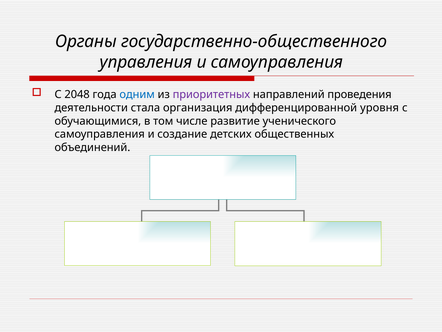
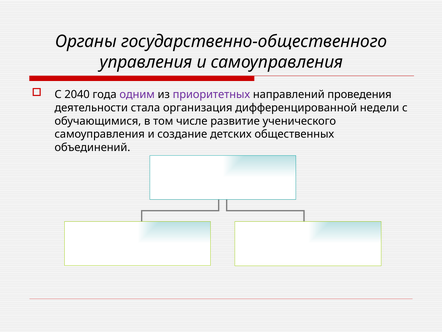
2048: 2048 -> 2040
одним colour: blue -> purple
уровня: уровня -> недели
